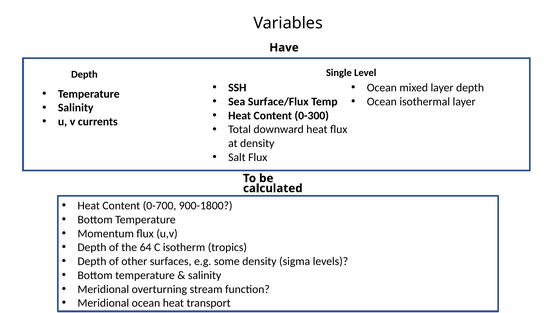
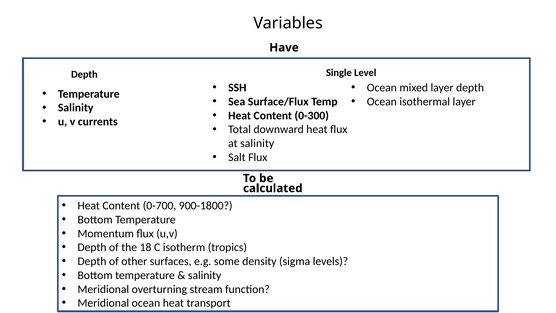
at density: density -> salinity
64: 64 -> 18
